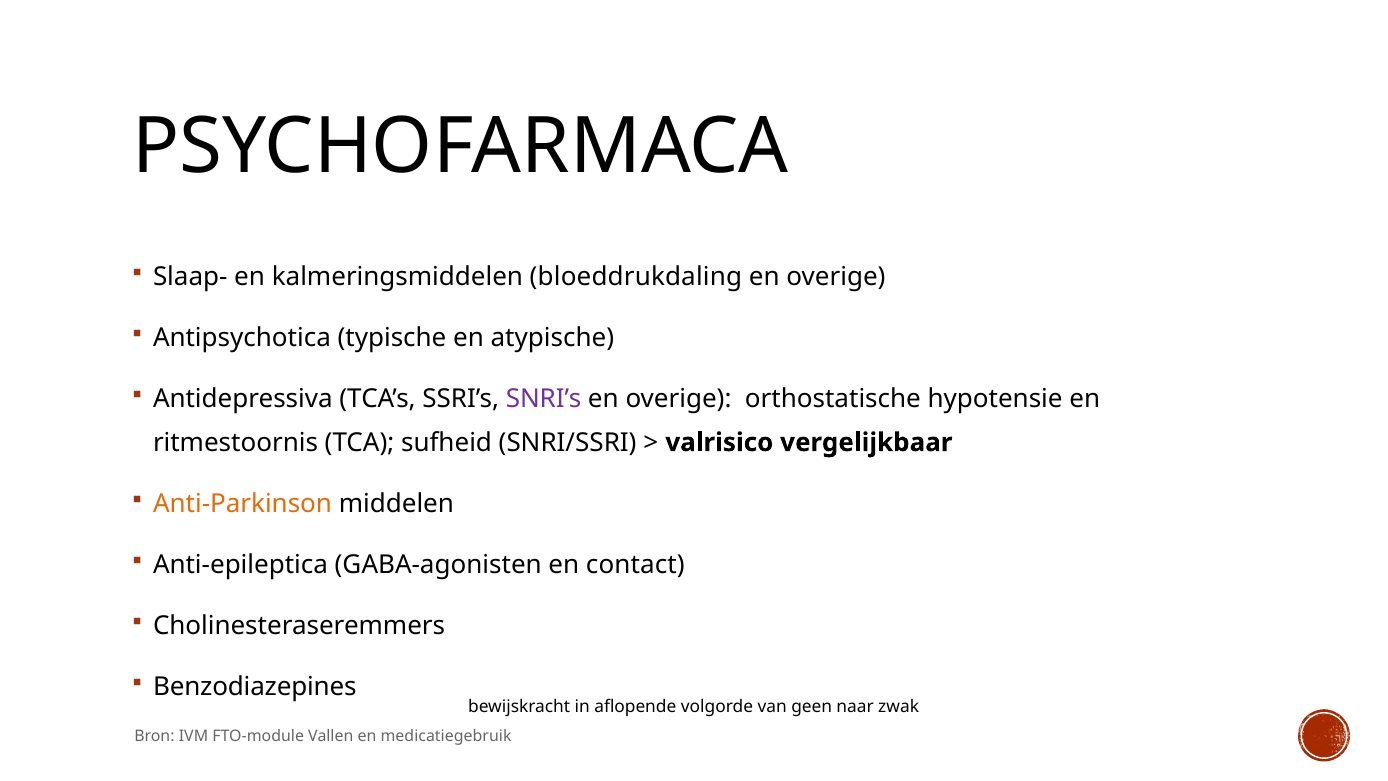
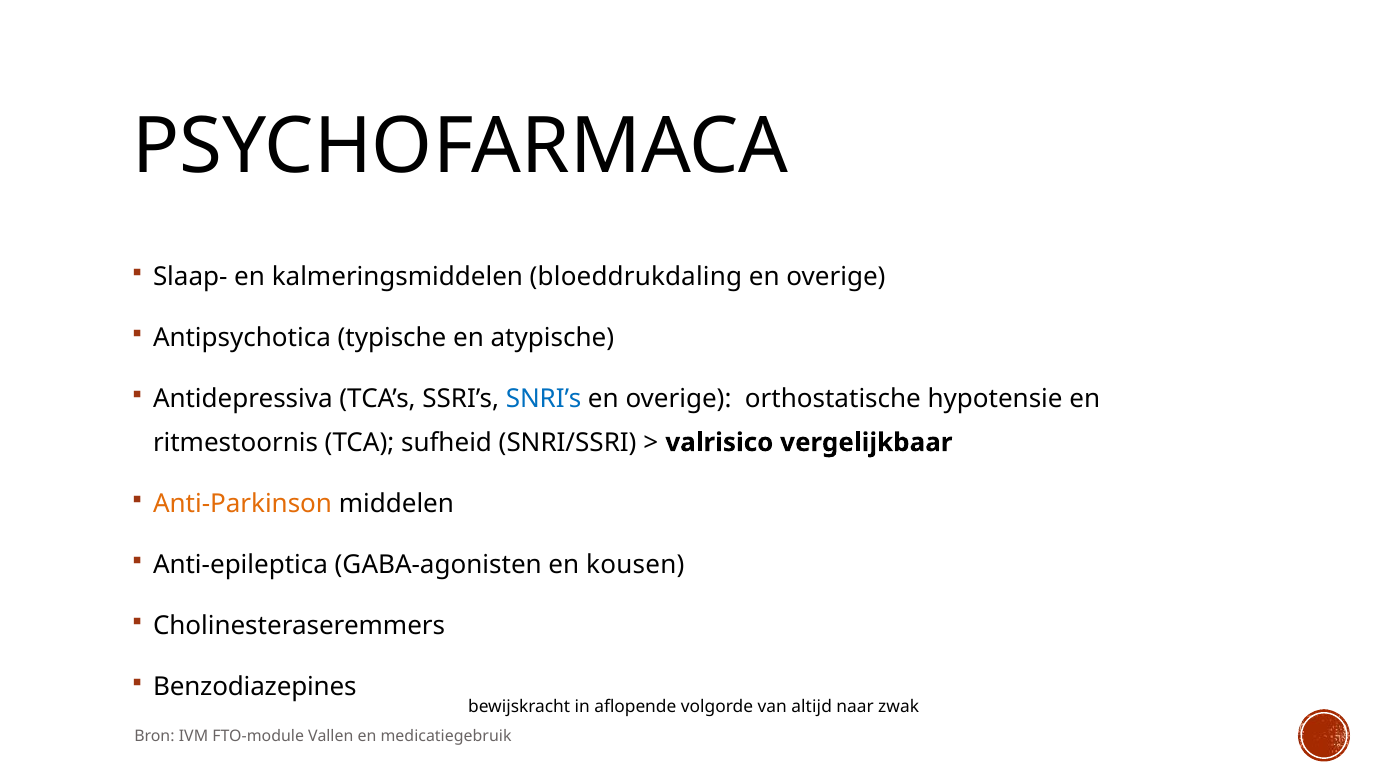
SNRI’s colour: purple -> blue
contact: contact -> kousen
geen: geen -> altijd
